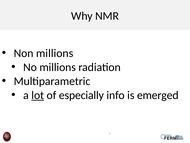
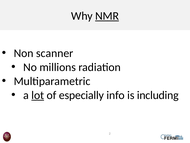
NMR underline: none -> present
Non millions: millions -> scanner
emerged: emerged -> including
